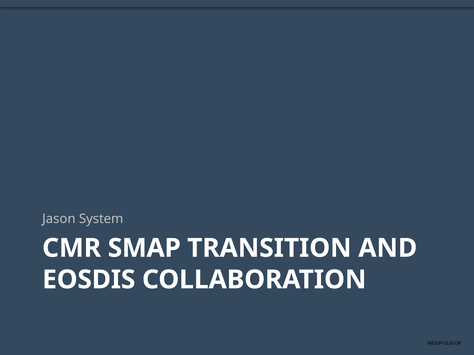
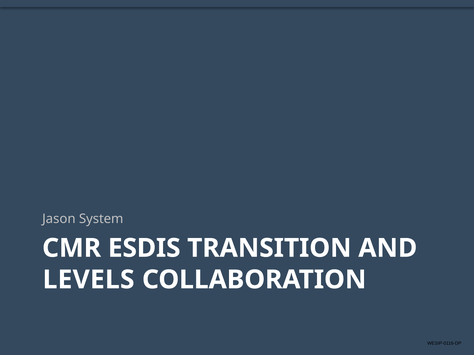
SMAP: SMAP -> ESDIS
EOSDIS: EOSDIS -> LEVELS
